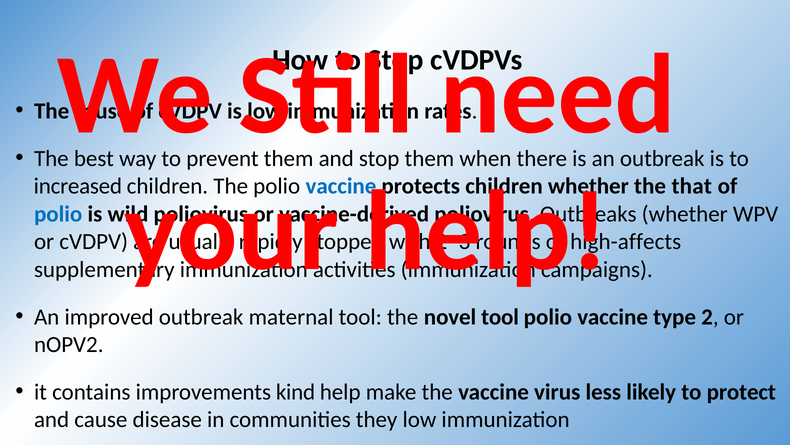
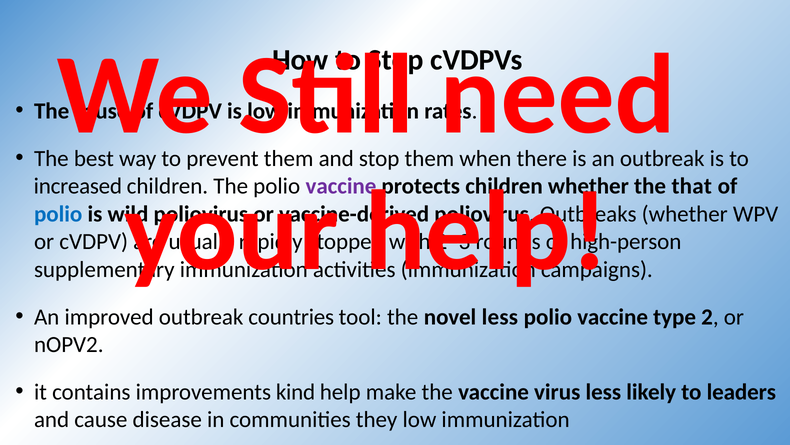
vaccine at (341, 186) colour: blue -> purple
high-affects: high-affects -> high-person
maternal: maternal -> countries
novel tool: tool -> less
protect: protect -> leaders
